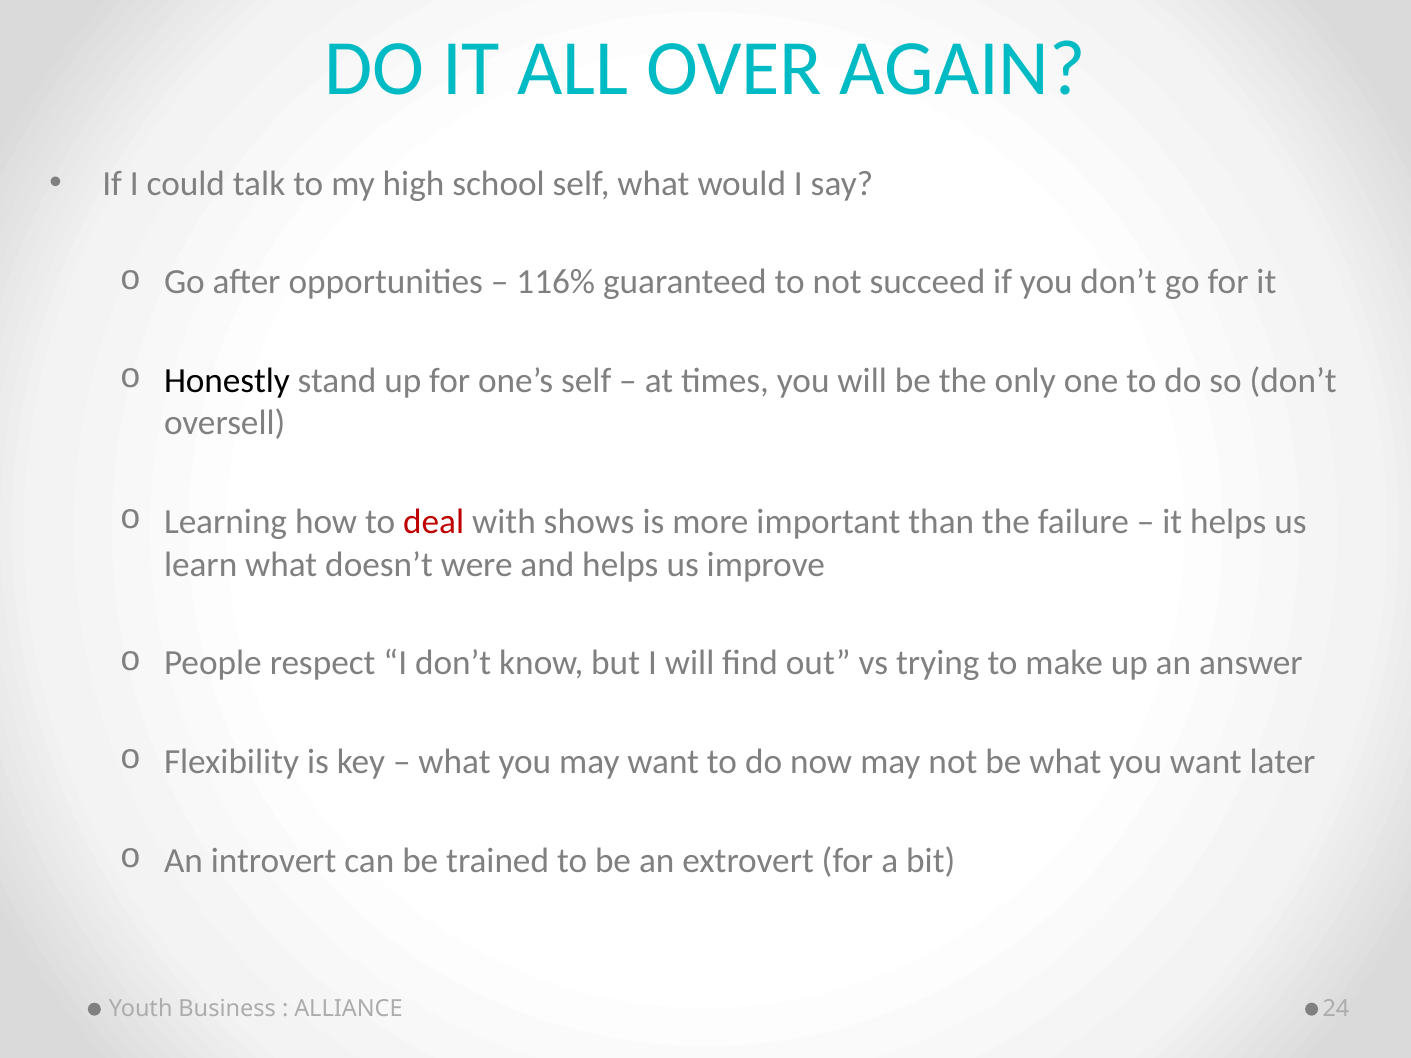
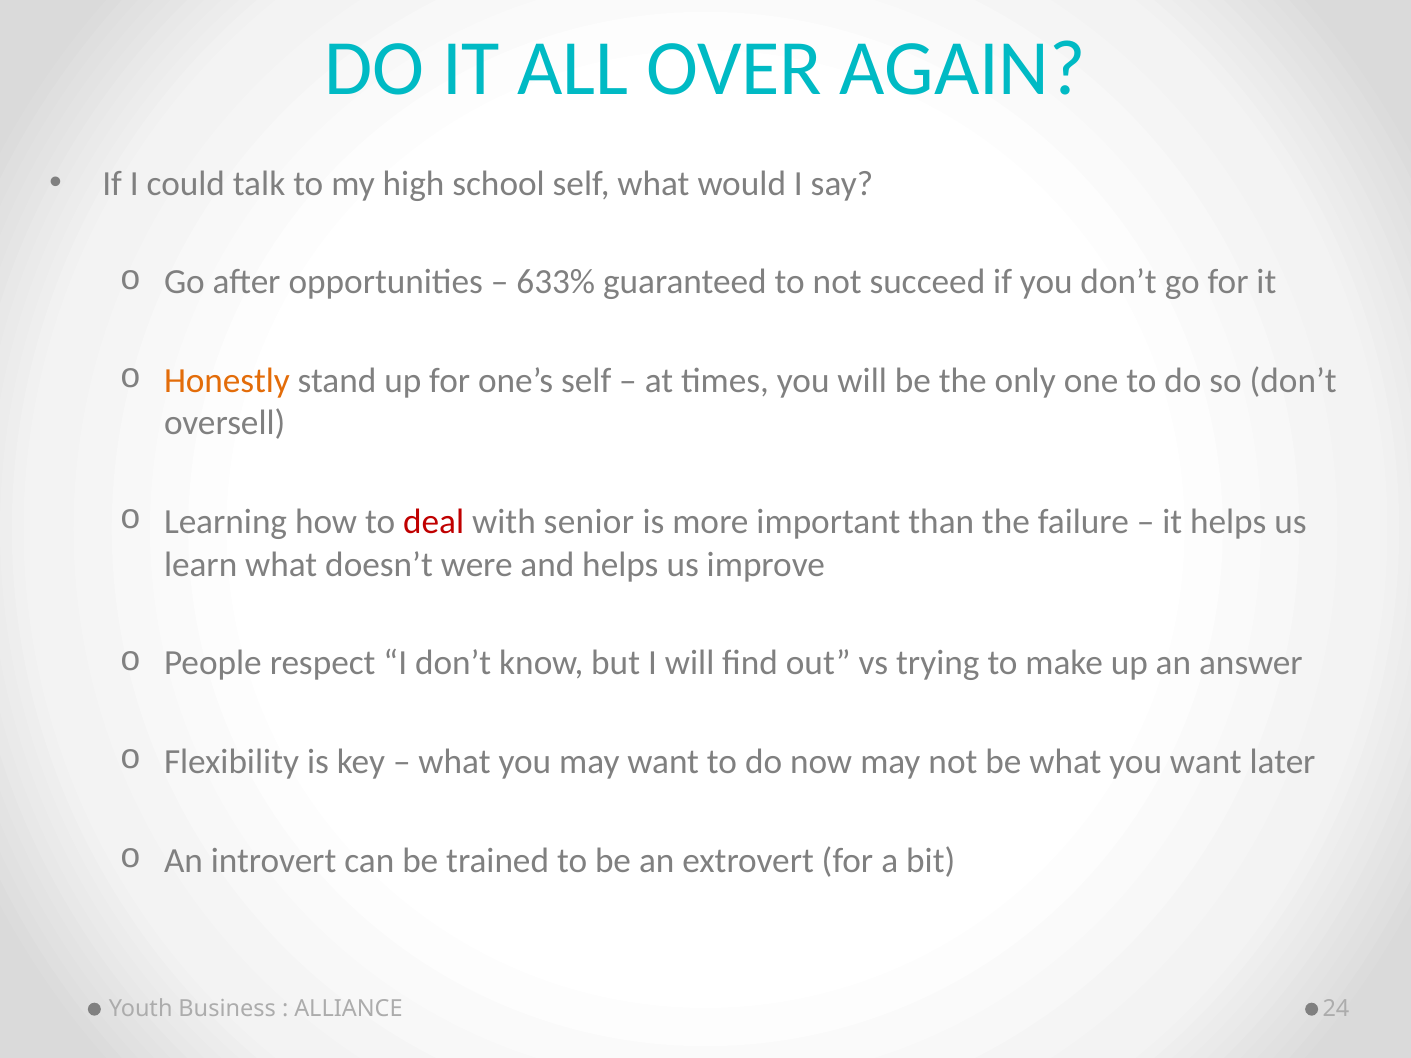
116%: 116% -> 633%
Honestly colour: black -> orange
shows: shows -> senior
